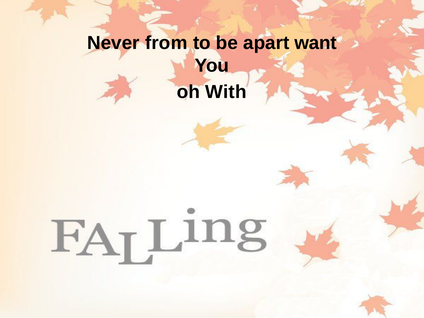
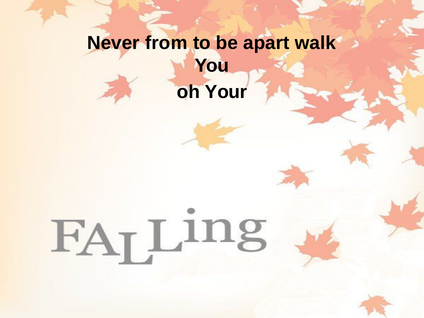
want: want -> walk
With: With -> Your
